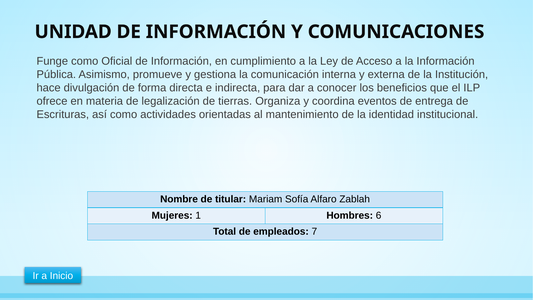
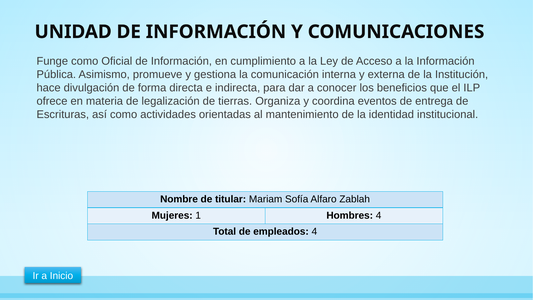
Hombres 6: 6 -> 4
empleados 7: 7 -> 4
